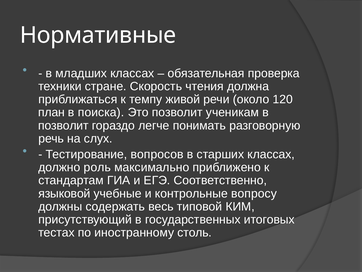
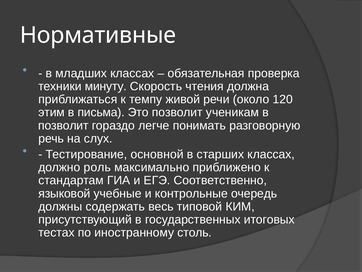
стране: стране -> минуту
план: план -> этим
поиска: поиска -> письма
вопросов: вопросов -> основной
вопросу: вопросу -> очередь
